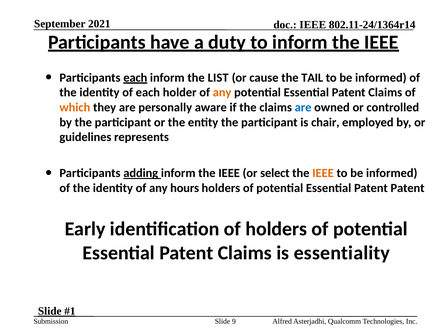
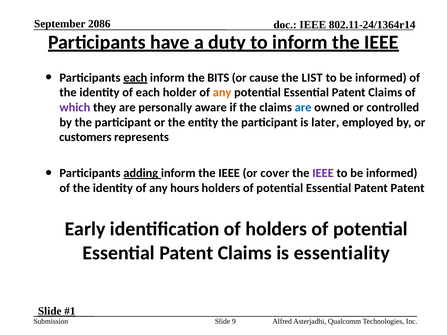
2021: 2021 -> 2086
LIST: LIST -> BITS
TAIL: TAIL -> LIST
which colour: orange -> purple
chair: chair -> later
guidelines: guidelines -> customers
select: select -> cover
IEEE at (323, 173) colour: orange -> purple
